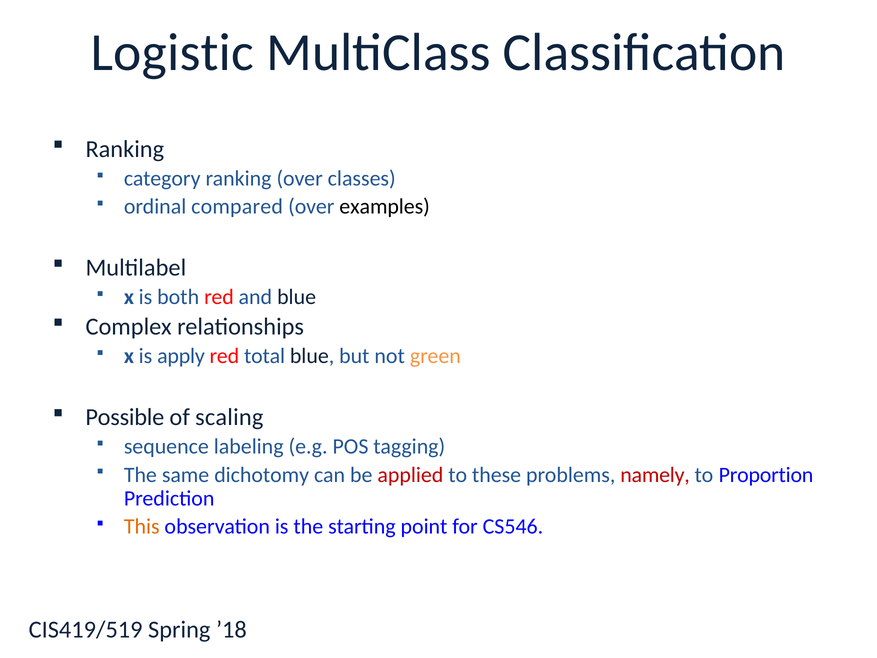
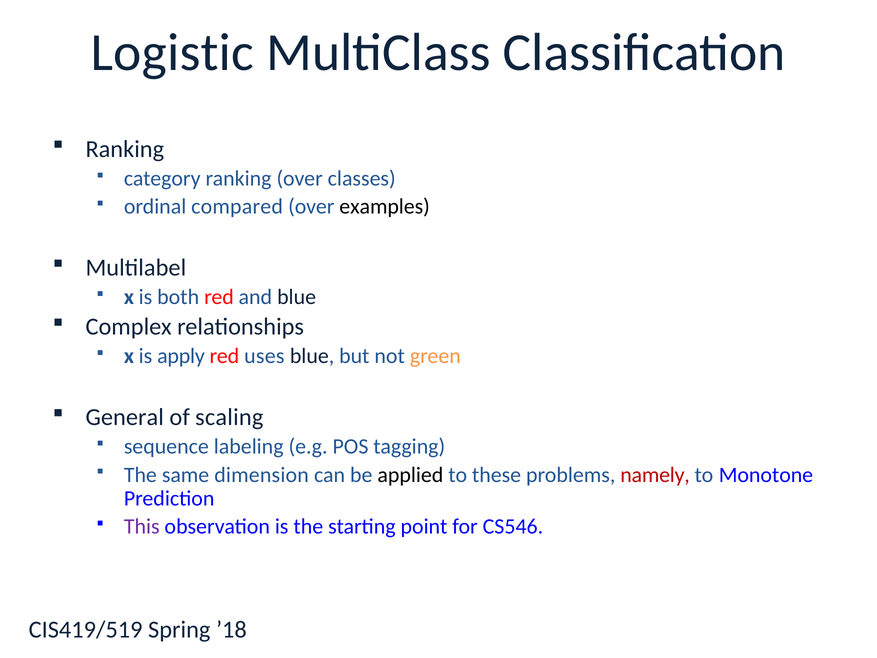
total: total -> uses
Possible: Possible -> General
dichotomy: dichotomy -> dimension
applied colour: red -> black
Proportion: Proportion -> Monotone
This colour: orange -> purple
